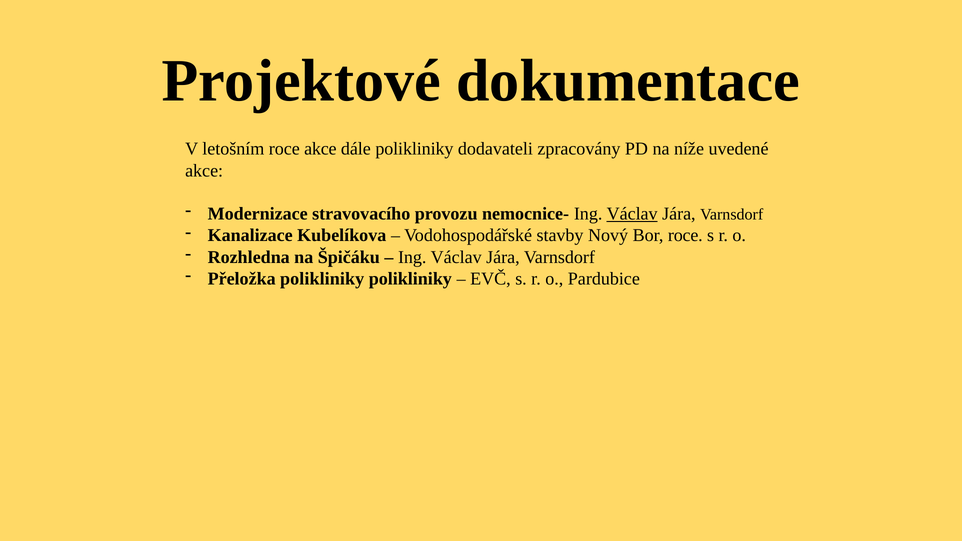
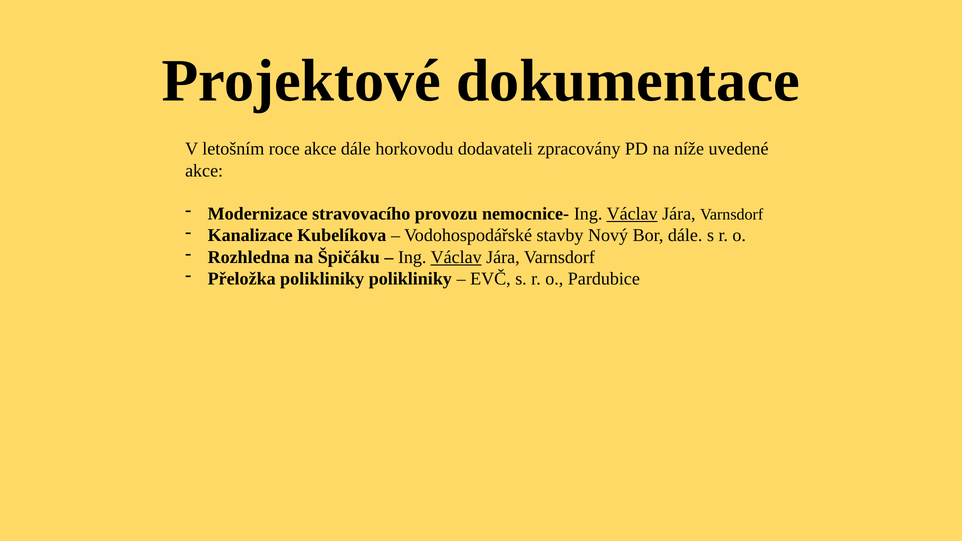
dále polikliniky: polikliniky -> horkovodu
Bor roce: roce -> dále
Václav at (456, 257) underline: none -> present
